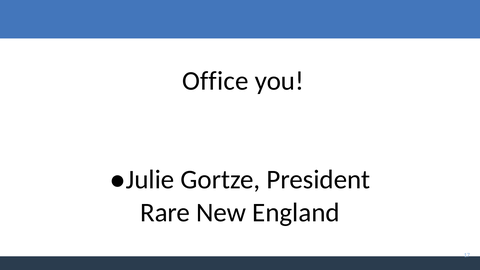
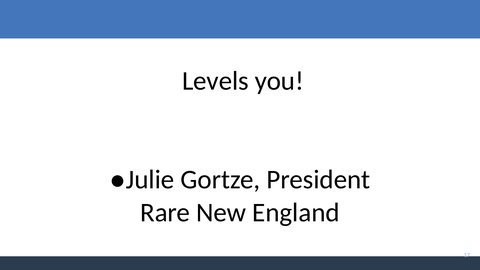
Office: Office -> Levels
